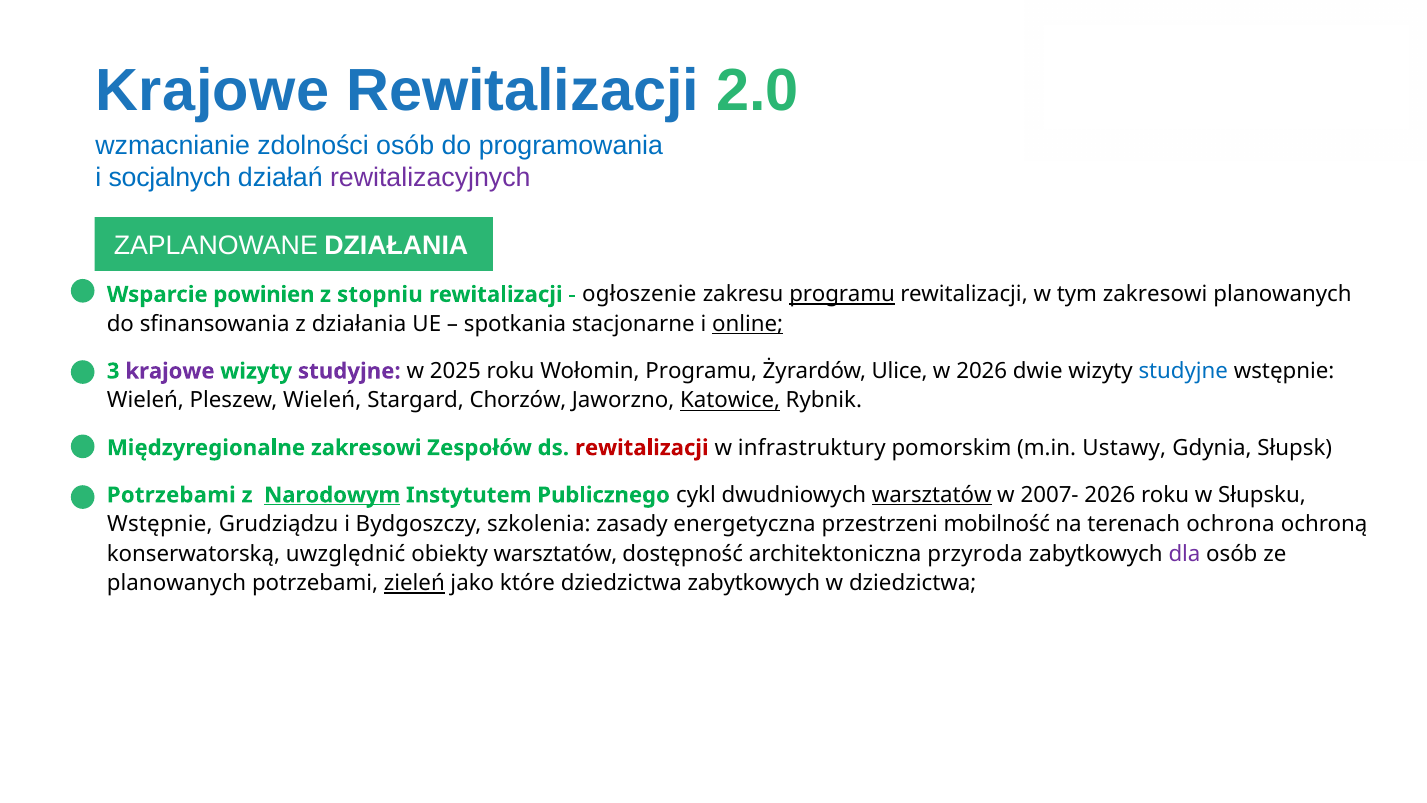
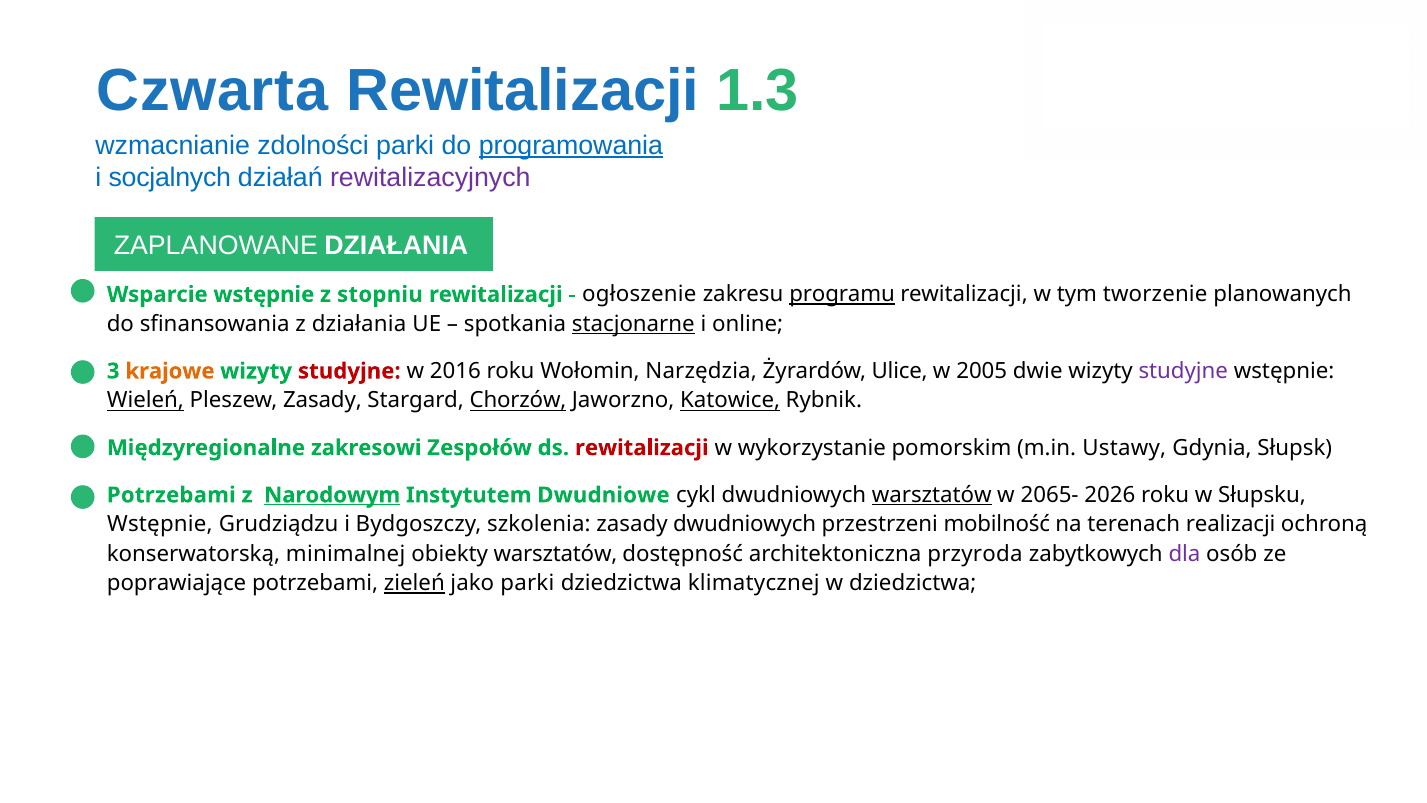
Krajowe at (212, 91): Krajowe -> Czwarta
2.0: 2.0 -> 1.3
zdolności osób: osób -> parki
programowania underline: none -> present
Wsparcie powinien: powinien -> wstępnie
tym zakresowi: zakresowi -> tworzenie
stacjonarne underline: none -> present
online underline: present -> none
krajowe at (170, 371) colour: purple -> orange
studyjne at (349, 371) colour: purple -> red
2025: 2025 -> 2016
Wołomin Programu: Programu -> Narzędzia
w 2026: 2026 -> 2005
studyjne at (1183, 371) colour: blue -> purple
Wieleń at (145, 400) underline: none -> present
Pleszew Wieleń: Wieleń -> Zasady
Chorzów underline: none -> present
infrastruktury: infrastruktury -> wykorzystanie
Publicznego: Publicznego -> Dwudniowe
2007-: 2007- -> 2065-
zasady energetyczna: energetyczna -> dwudniowych
ochrona: ochrona -> realizacji
uwzględnić: uwzględnić -> minimalnej
planowanych at (177, 583): planowanych -> poprawiające
jako które: które -> parki
dziedzictwa zabytkowych: zabytkowych -> klimatycznej
